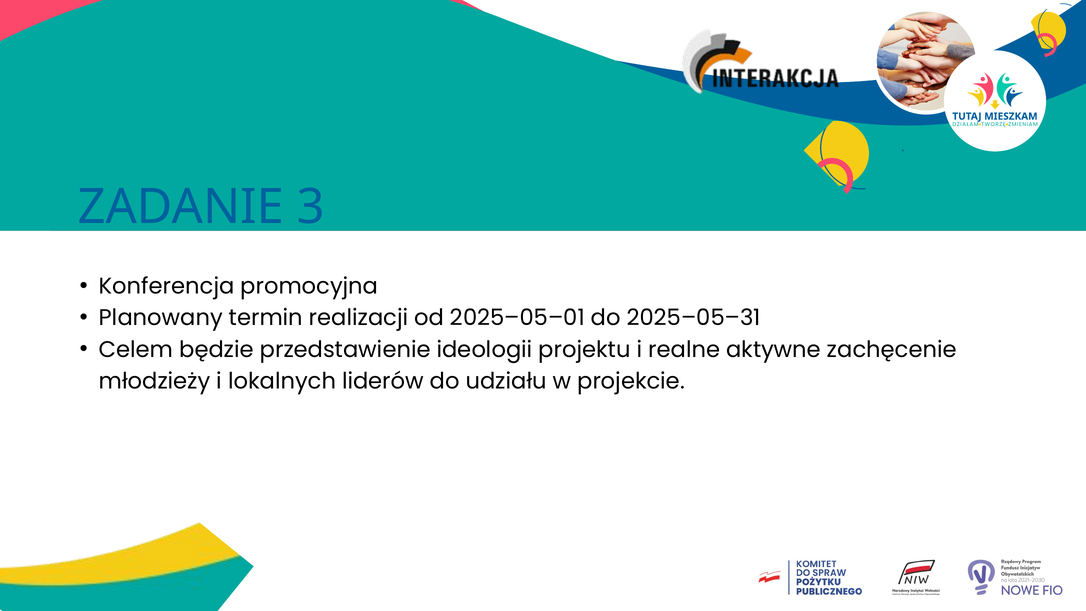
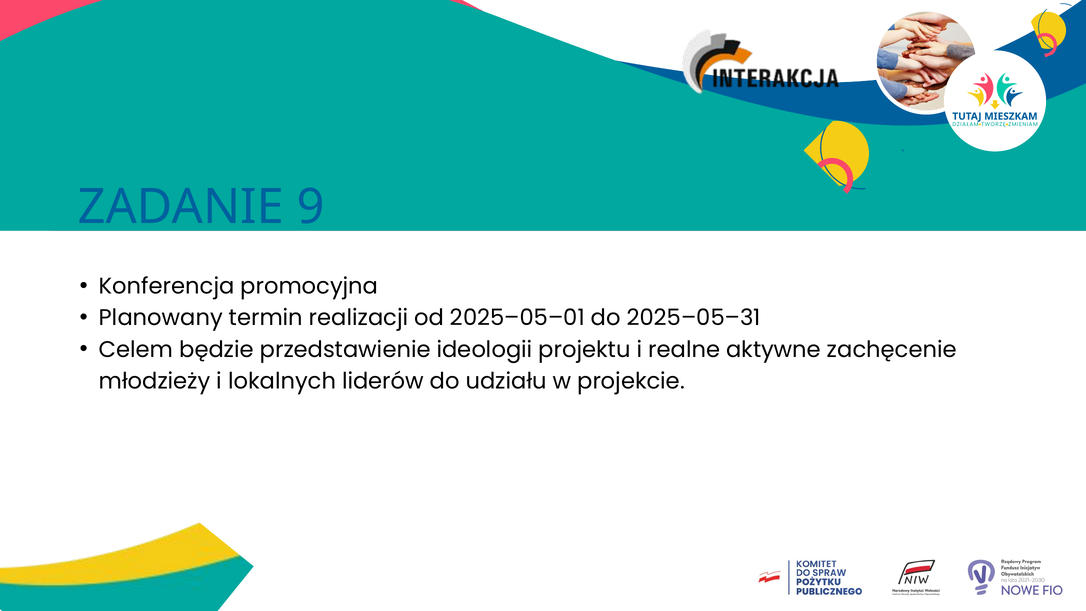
3: 3 -> 9
